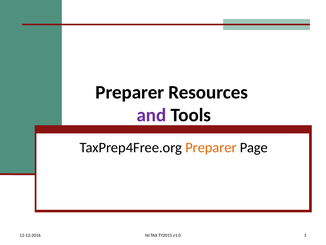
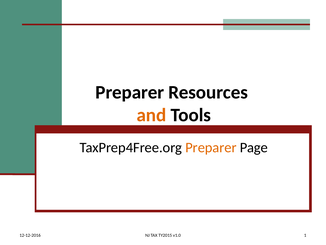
and colour: purple -> orange
